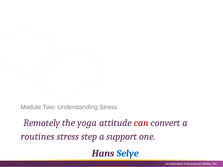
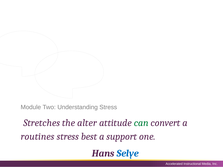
Remotely: Remotely -> Stretches
yoga: yoga -> alter
can colour: red -> green
step: step -> best
